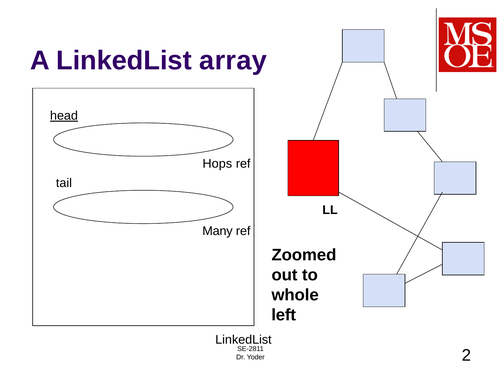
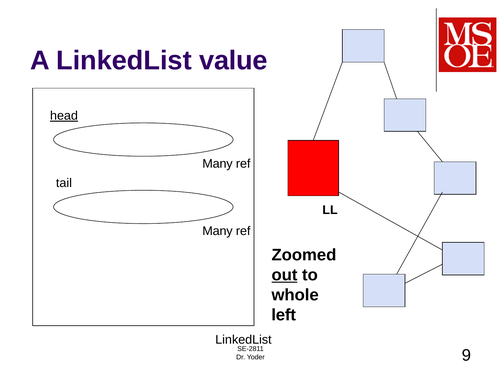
array: array -> value
Hops at (217, 164): Hops -> Many
out underline: none -> present
2: 2 -> 9
